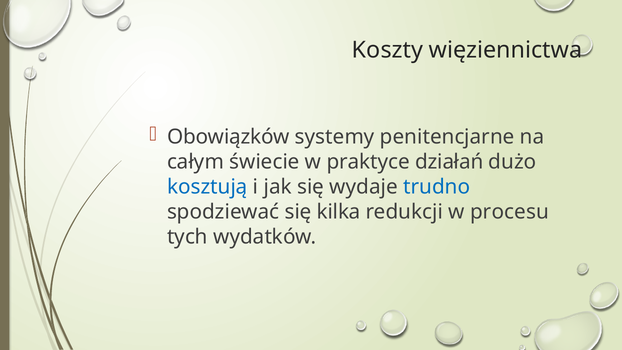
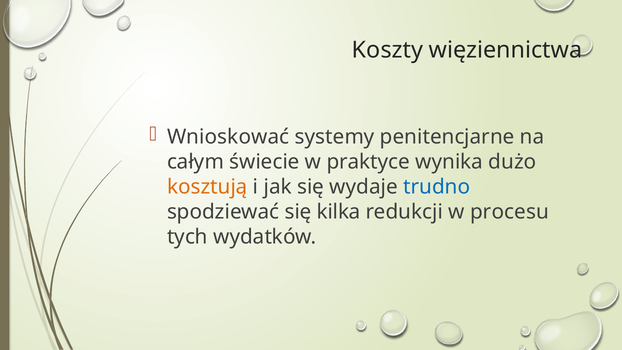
Obowiązków: Obowiązków -> Wnioskować
działań: działań -> wynika
kosztują colour: blue -> orange
